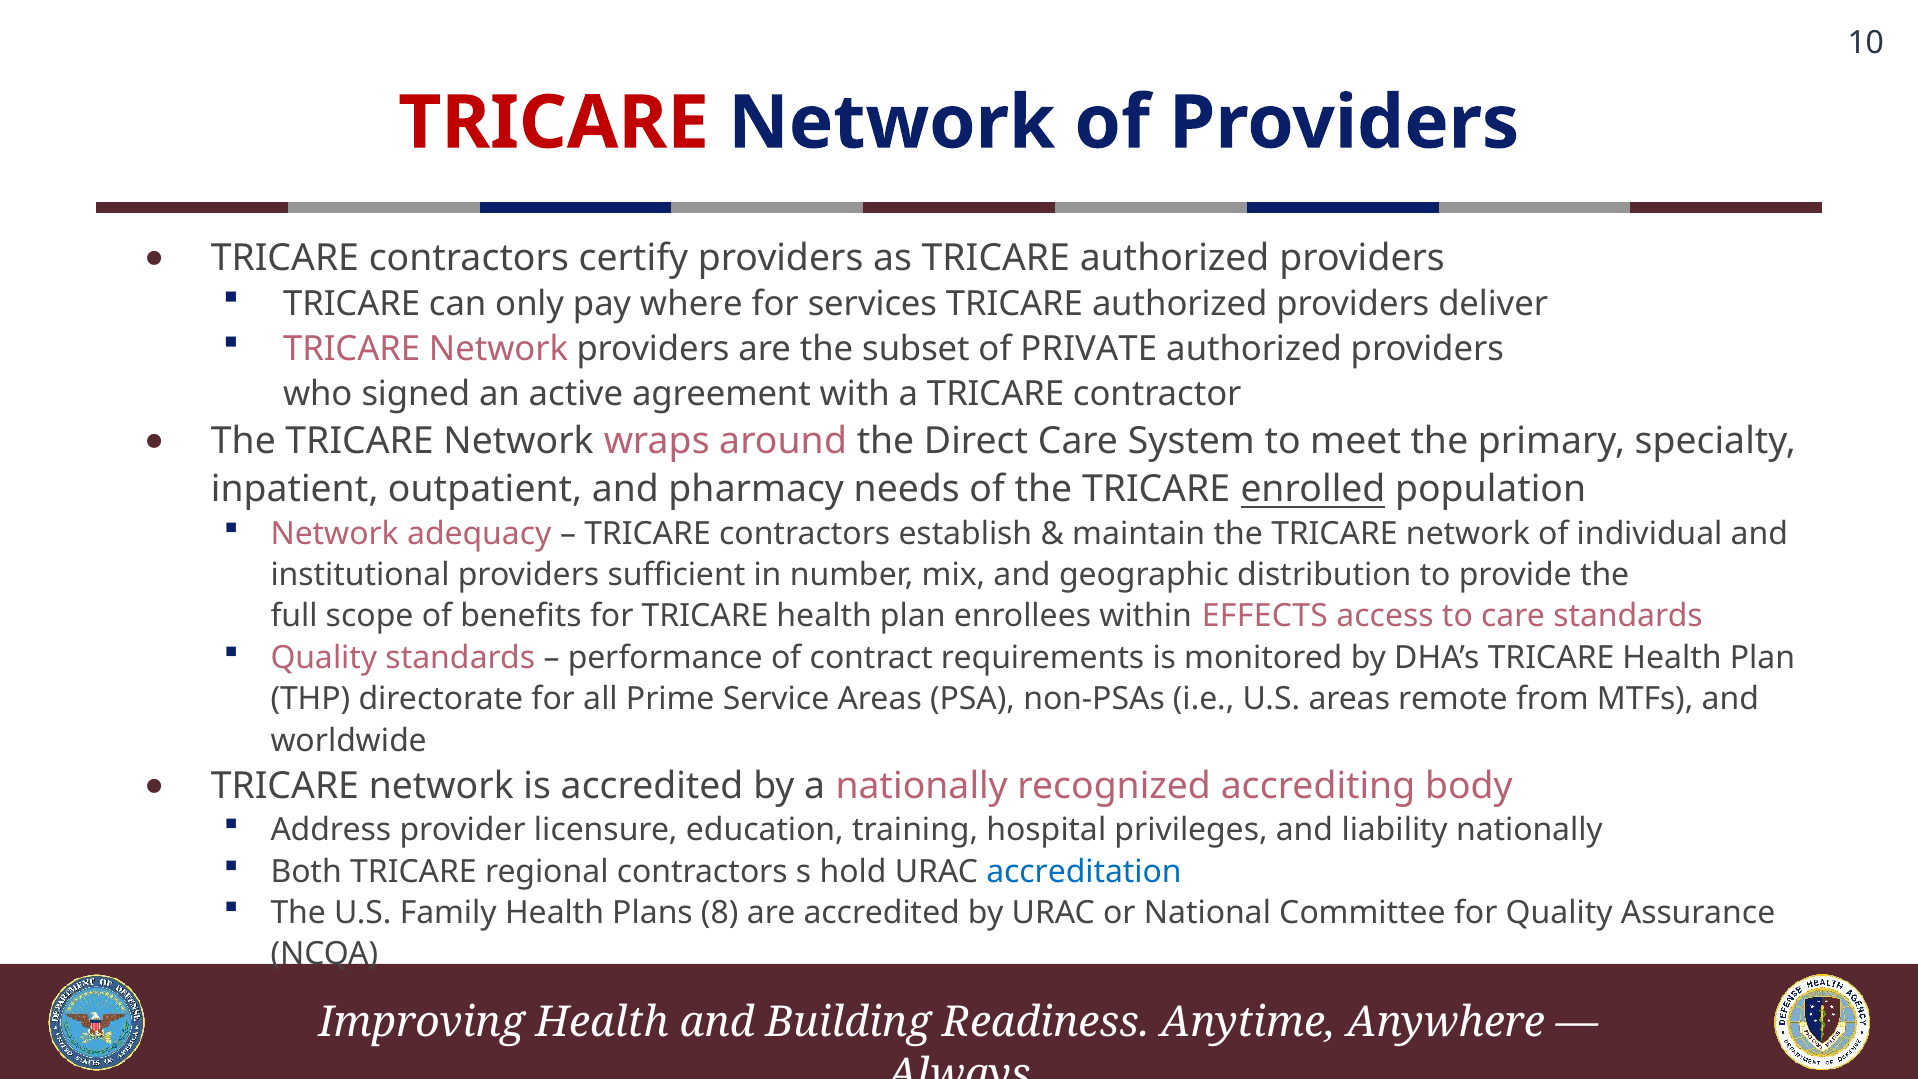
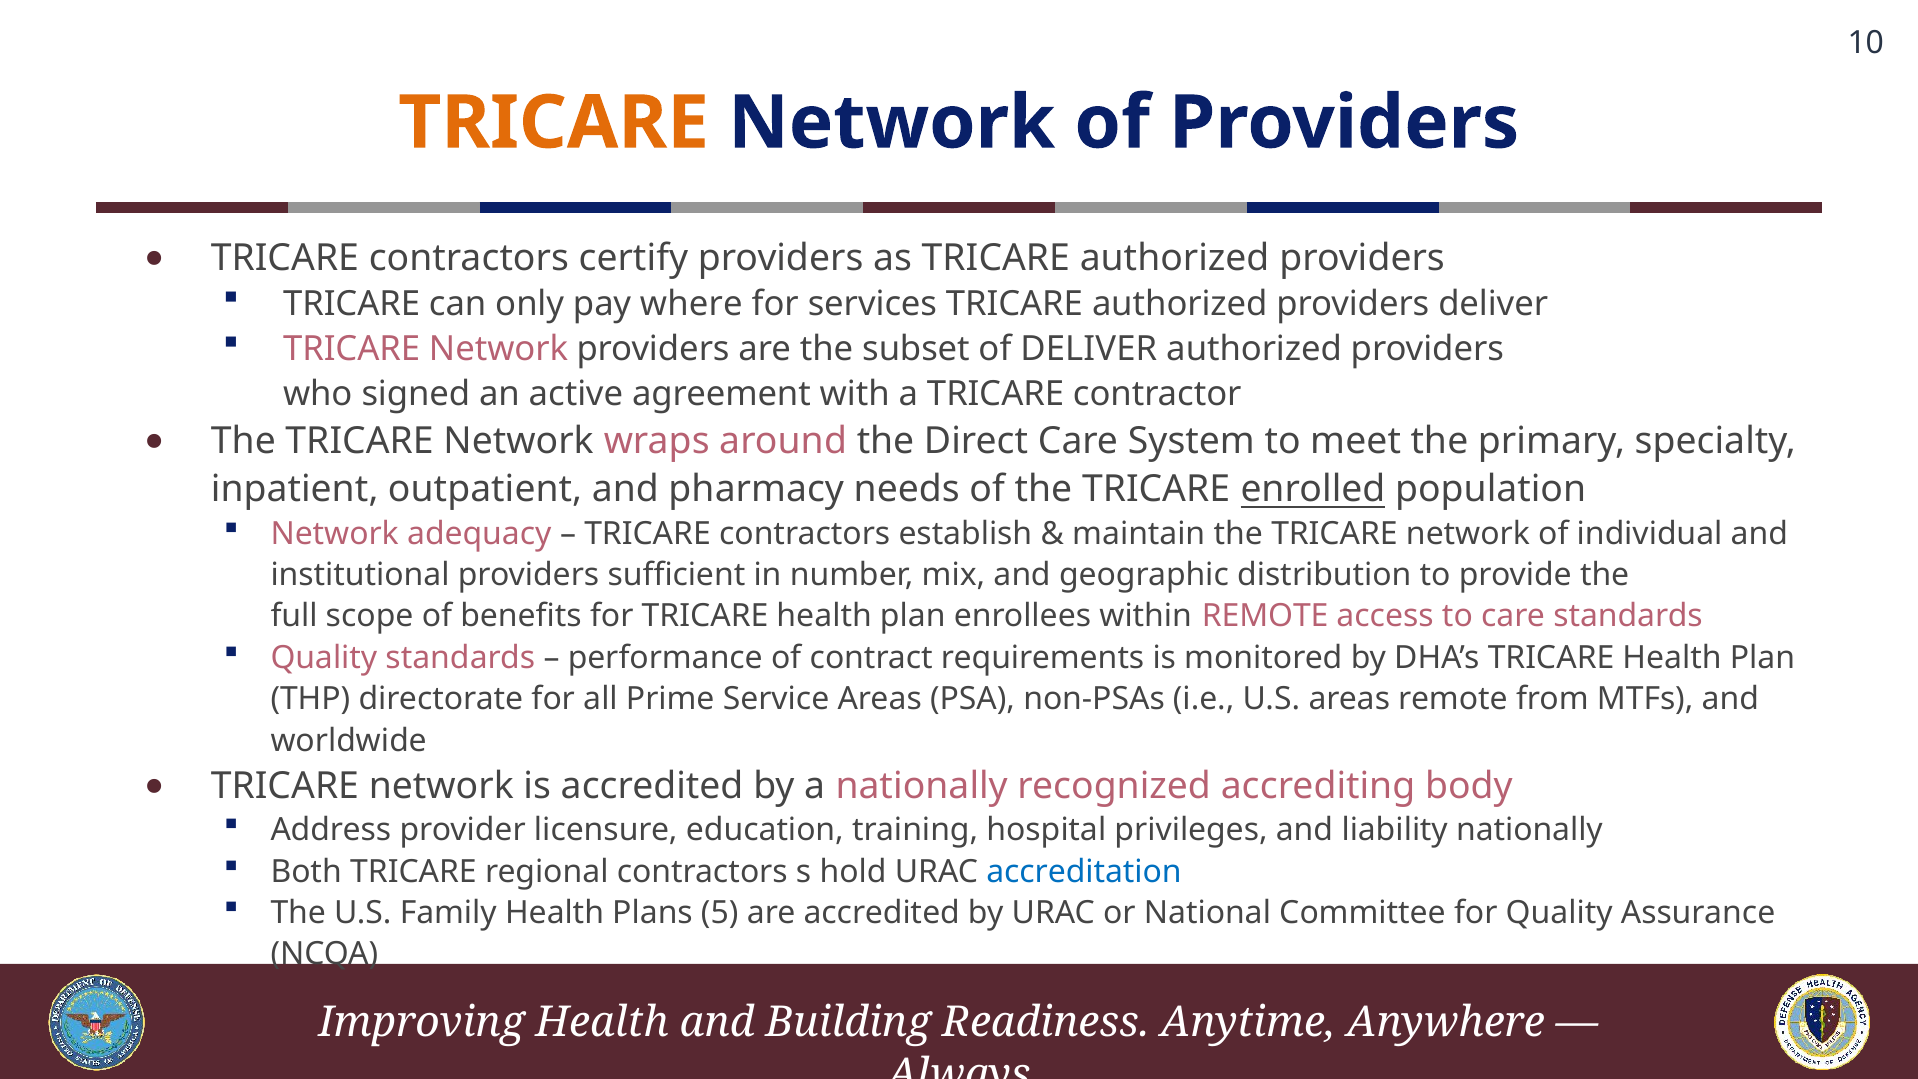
TRICARE at (554, 123) colour: red -> orange
of PRIVATE: PRIVATE -> DELIVER
within EFFECTS: EFFECTS -> REMOTE
8: 8 -> 5
